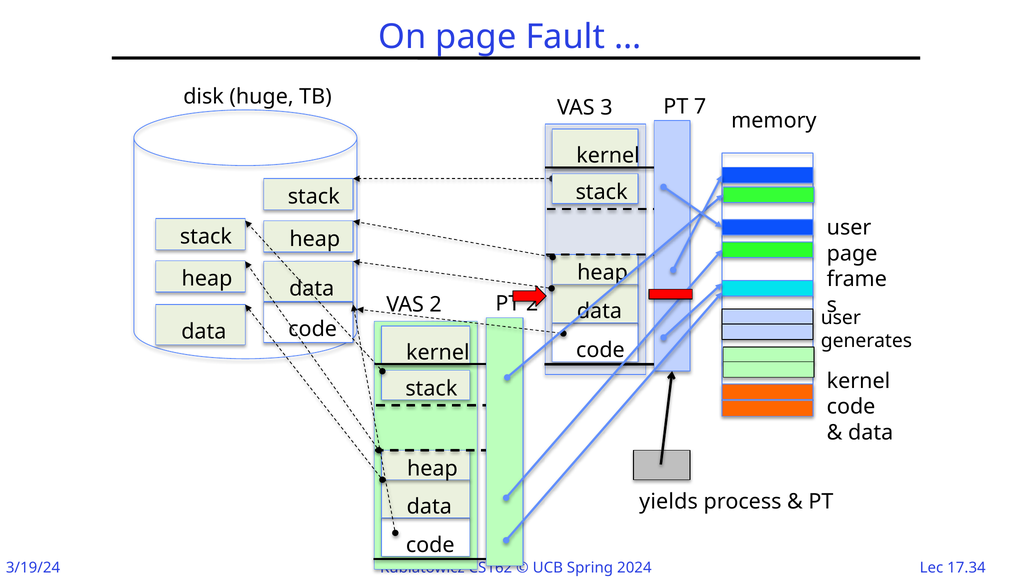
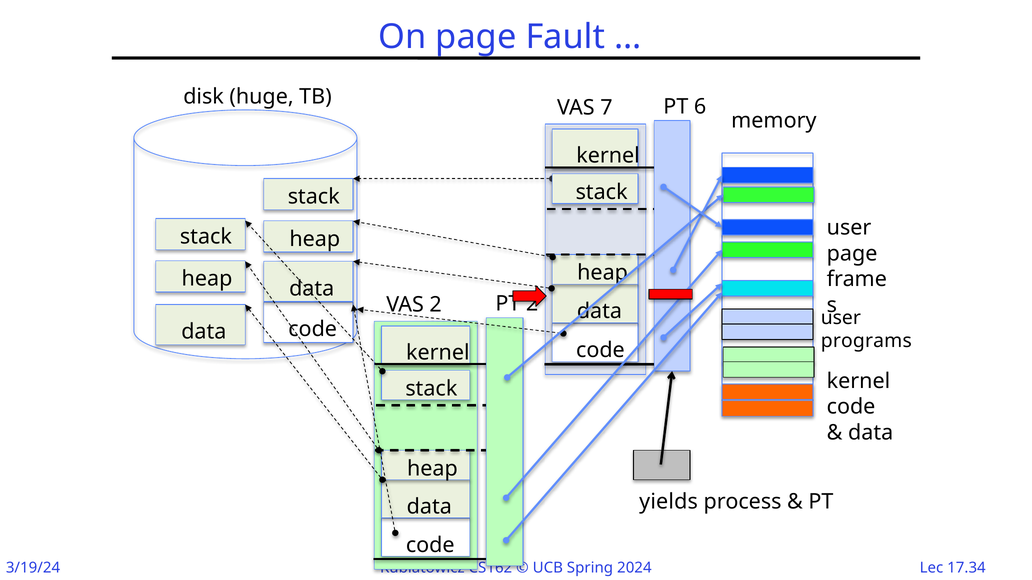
3: 3 -> 7
7: 7 -> 6
generates: generates -> programs
